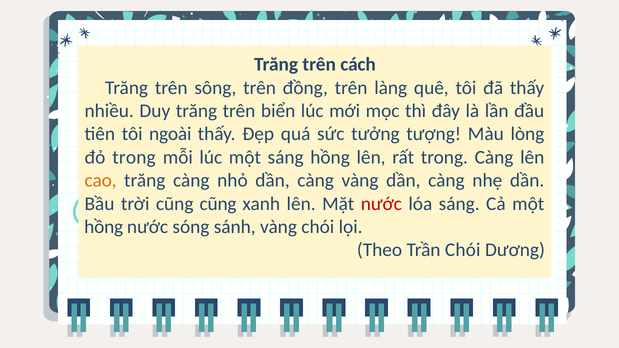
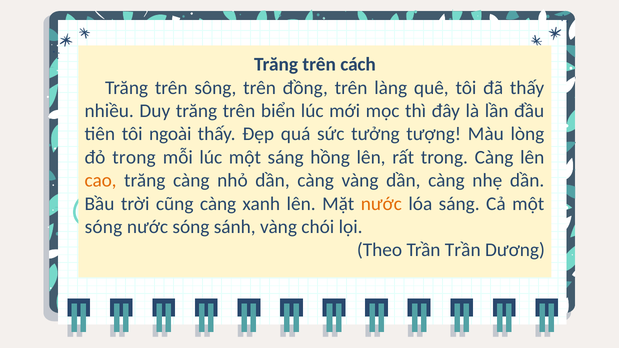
cũng cũng: cũng -> càng
nước at (381, 204) colour: red -> orange
hồng at (104, 227): hồng -> sóng
Trần Chói: Chói -> Trần
